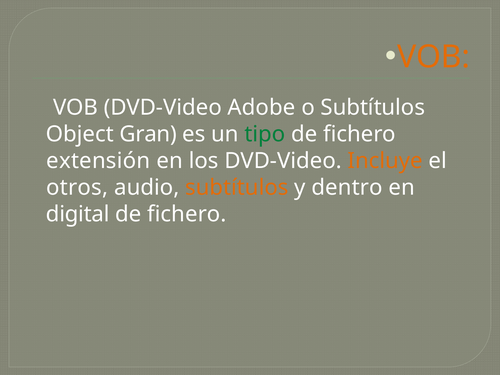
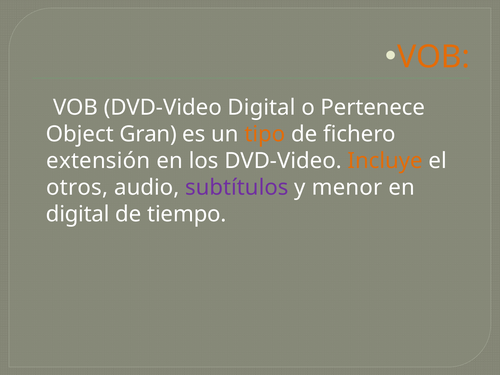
DVD-Video Adobe: Adobe -> Digital
o Subtítulos: Subtítulos -> Pertenece
tipo colour: green -> orange
subtítulos at (237, 187) colour: orange -> purple
dentro: dentro -> menor
fichero at (187, 214): fichero -> tiempo
